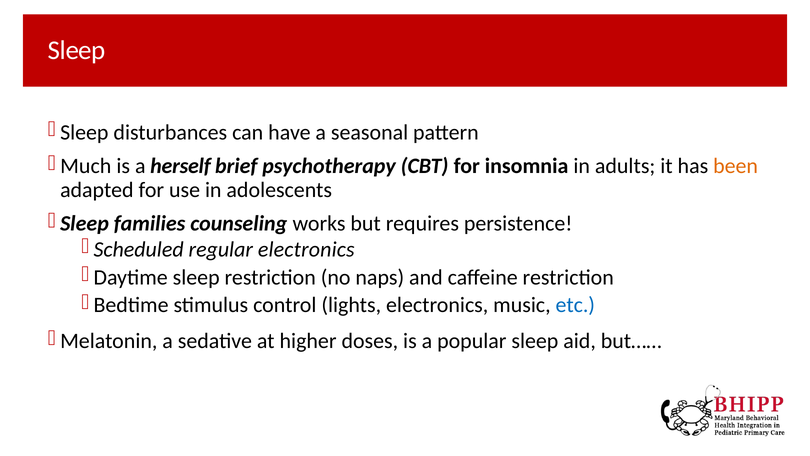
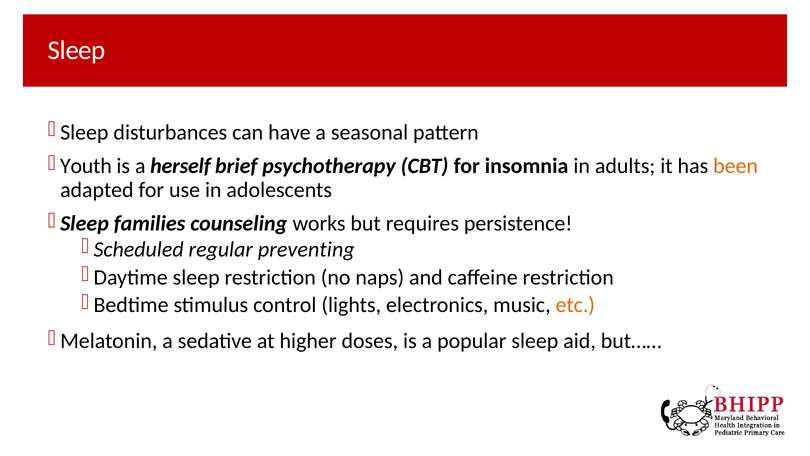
Much: Much -> Youth
regular electronics: electronics -> preventing
etc colour: blue -> orange
